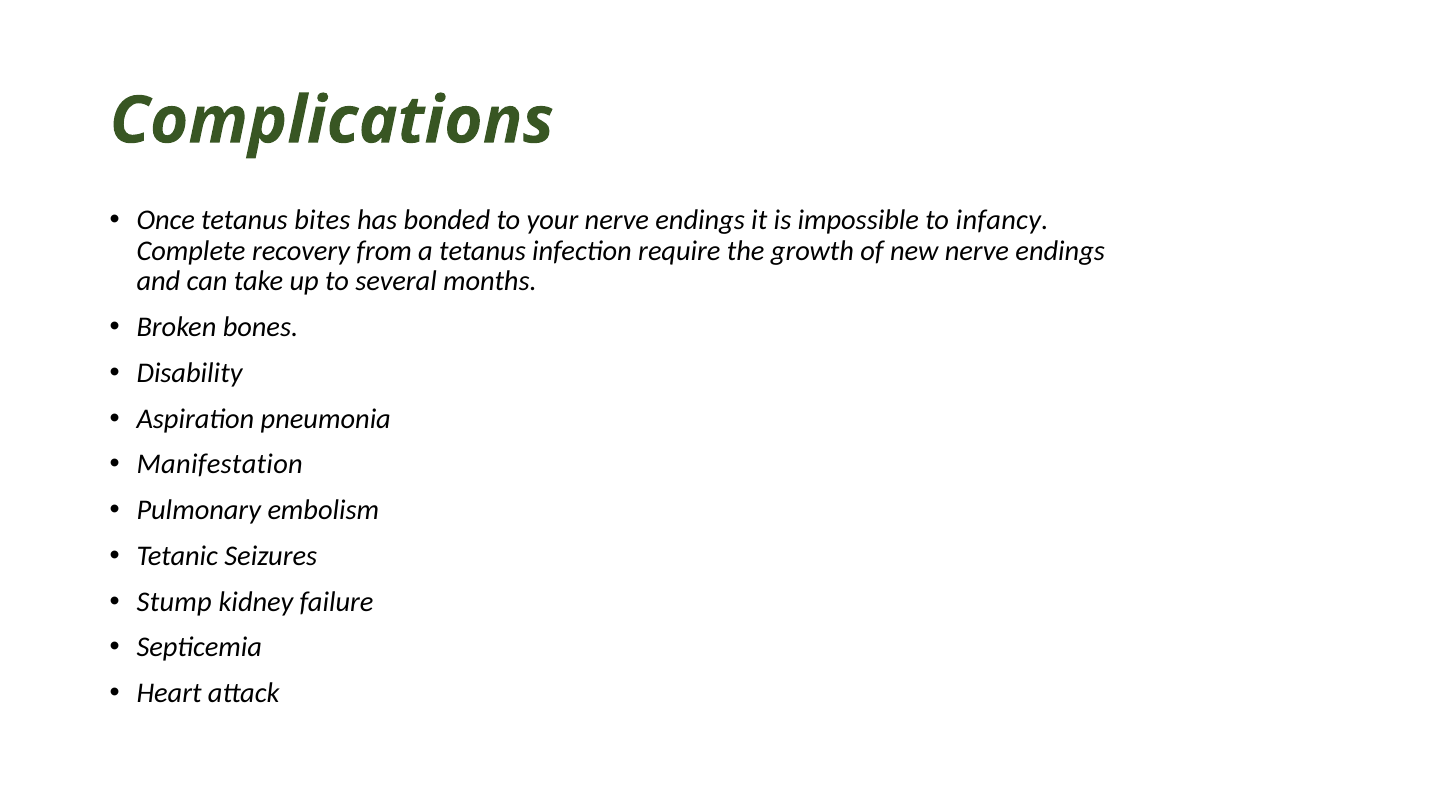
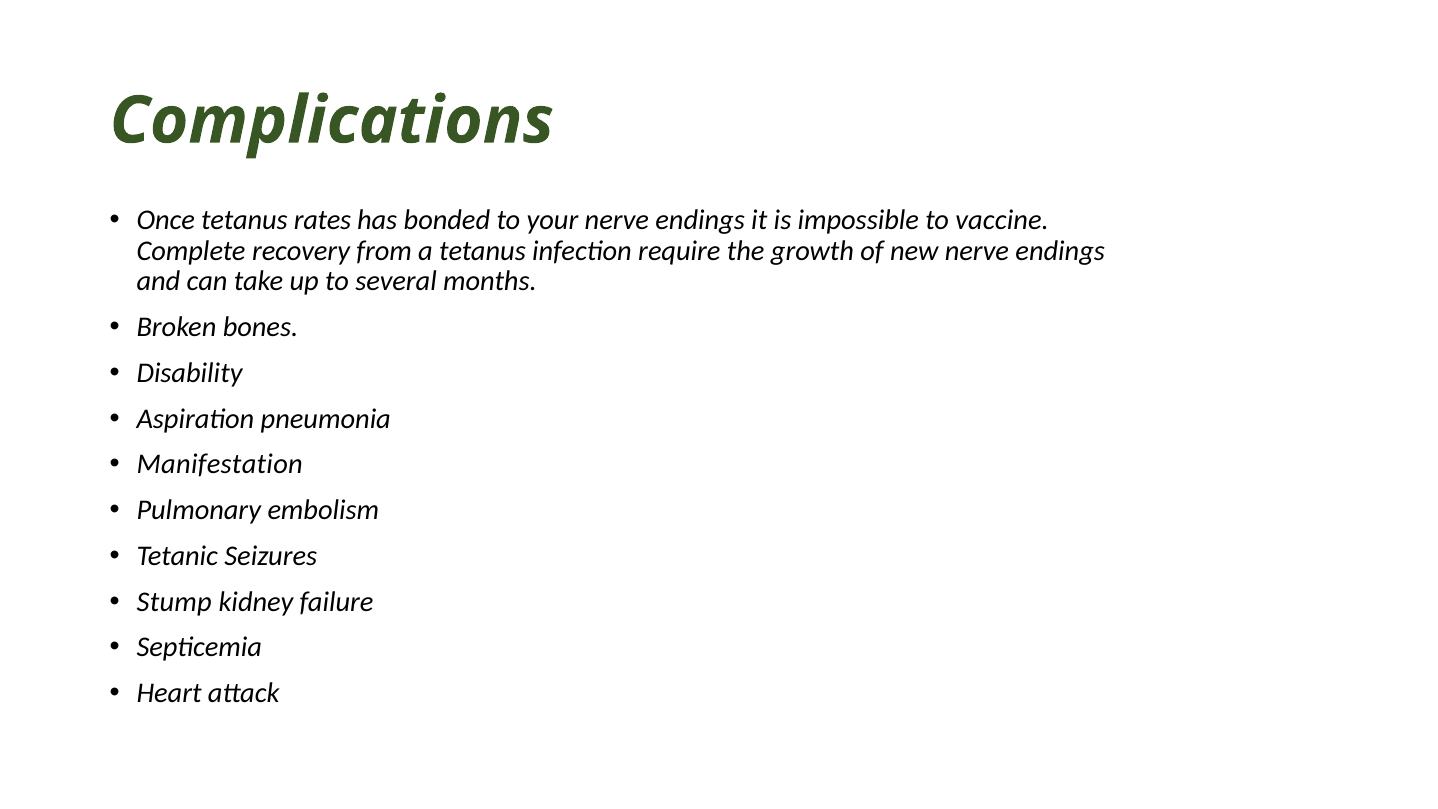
bites: bites -> rates
infancy: infancy -> vaccine
